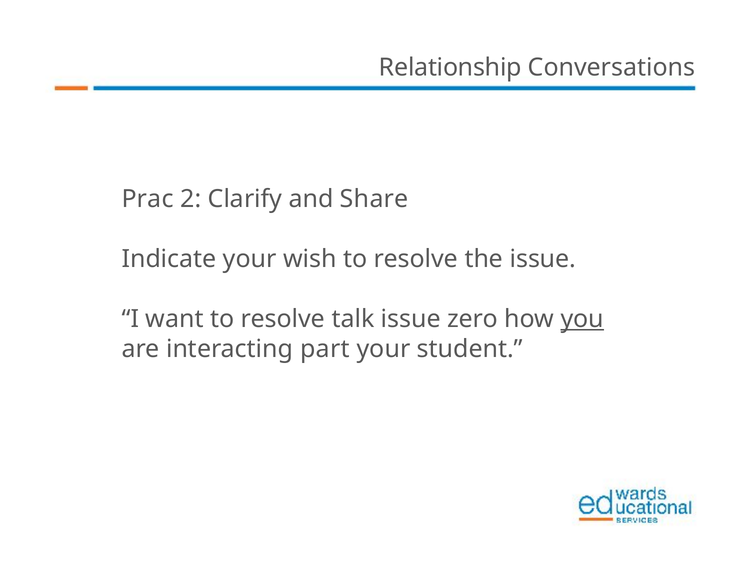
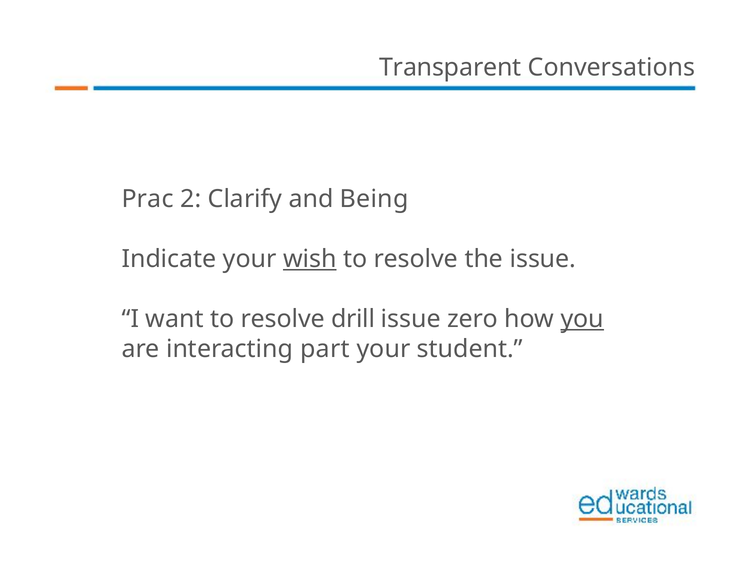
Relationship: Relationship -> Transparent
Share: Share -> Being
wish underline: none -> present
talk: talk -> drill
